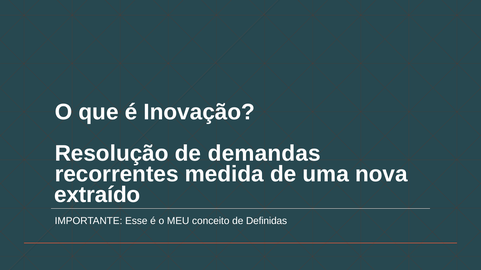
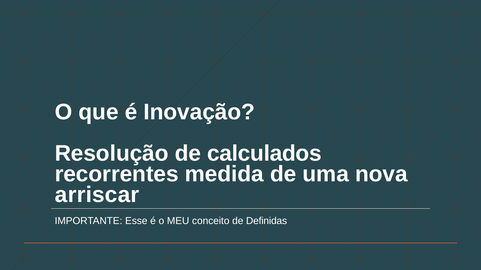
demandas: demandas -> calculados
extraído: extraído -> arriscar
